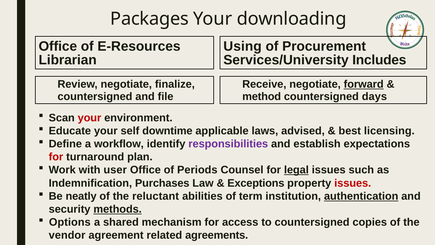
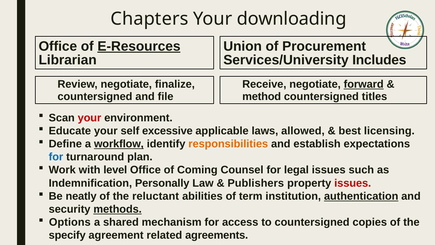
Packages: Packages -> Chapters
E-Resources underline: none -> present
Using: Using -> Union
days: days -> titles
downtime: downtime -> excessive
advised: advised -> allowed
workflow underline: none -> present
responsibilities colour: purple -> orange
for at (56, 157) colour: red -> blue
user: user -> level
Periods: Periods -> Coming
legal underline: present -> none
Purchases: Purchases -> Personally
Exceptions: Exceptions -> Publishers
vendor: vendor -> specify
